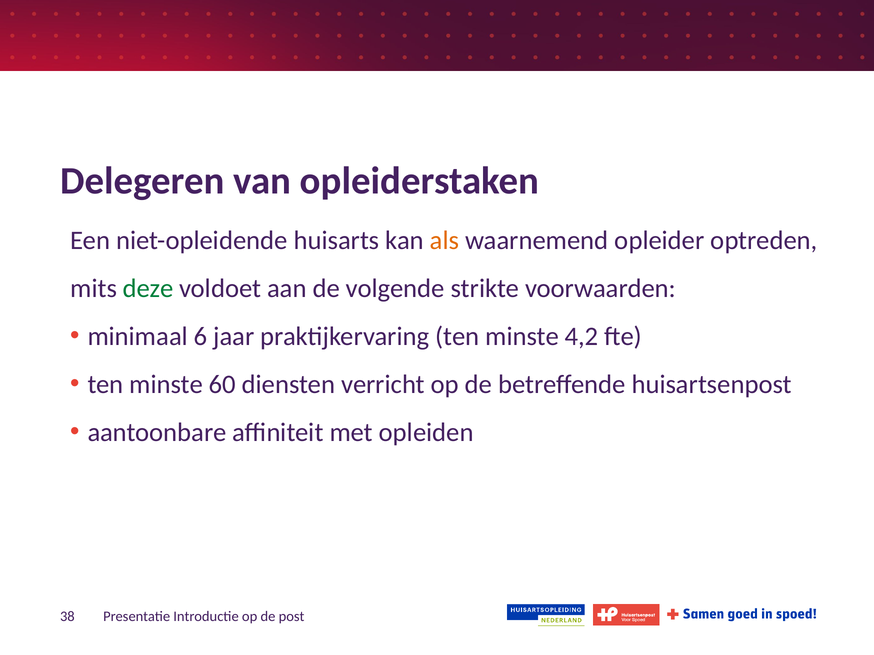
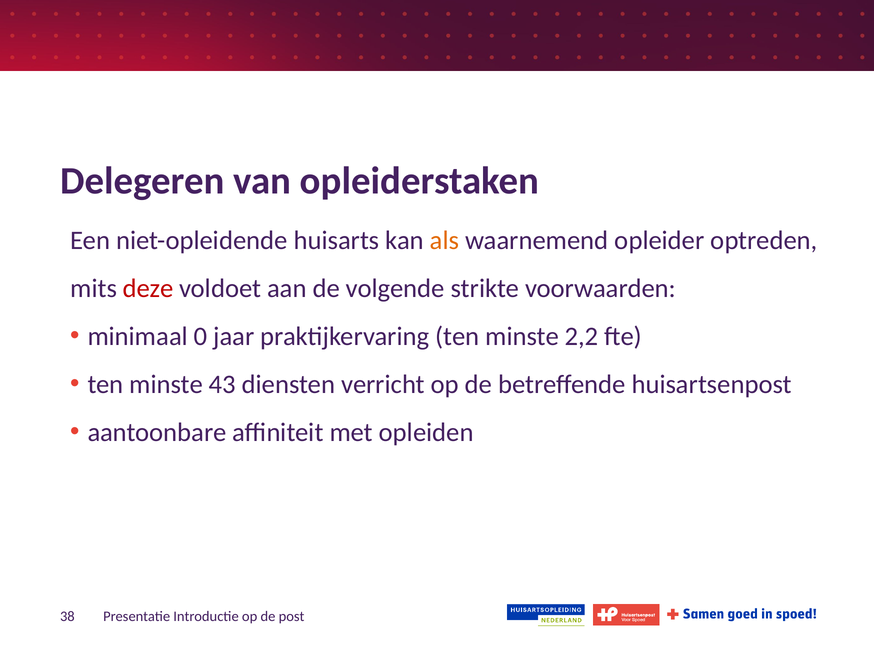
deze colour: green -> red
6: 6 -> 0
4,2: 4,2 -> 2,2
60: 60 -> 43
